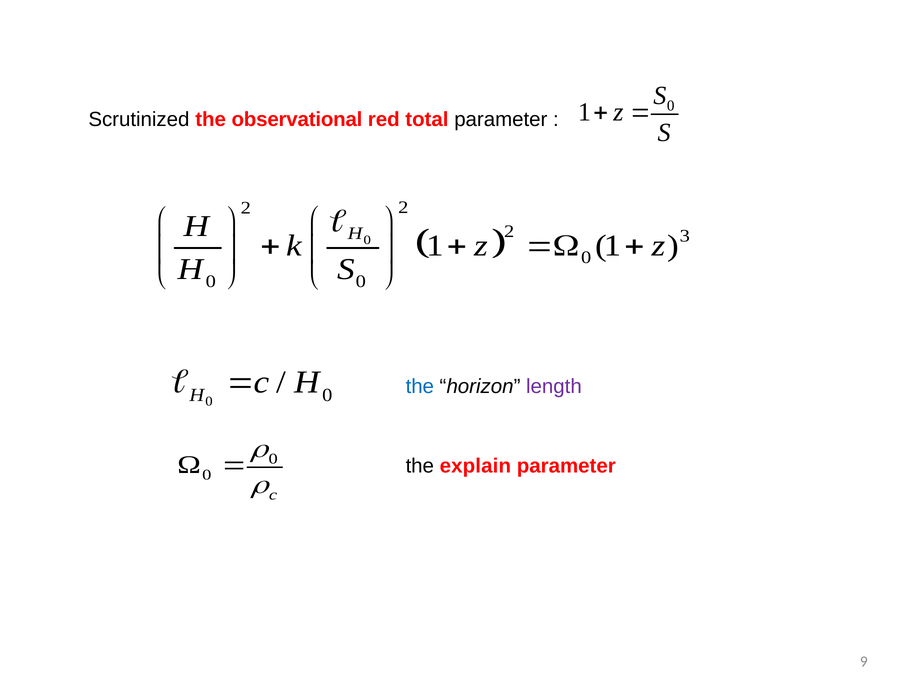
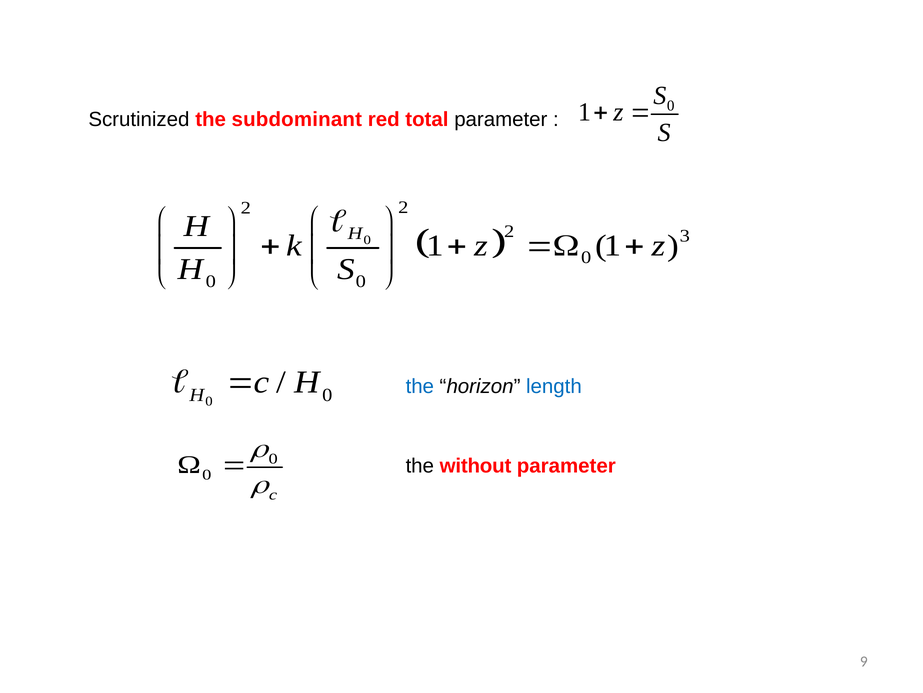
observational: observational -> subdominant
length colour: purple -> blue
explain: explain -> without
